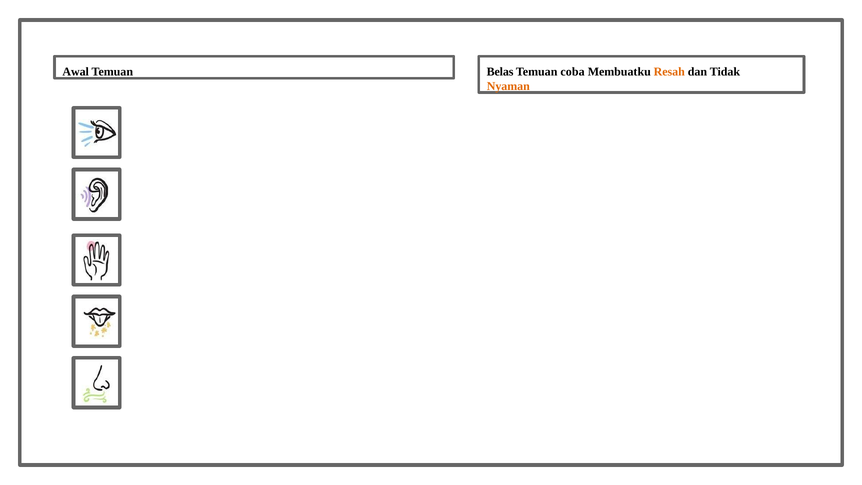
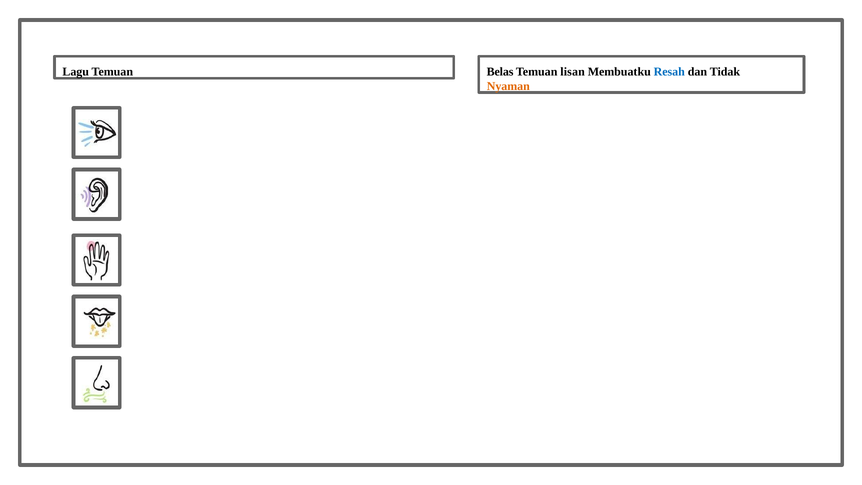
Awal: Awal -> Lagu
coba: coba -> lisan
Resah colour: orange -> blue
